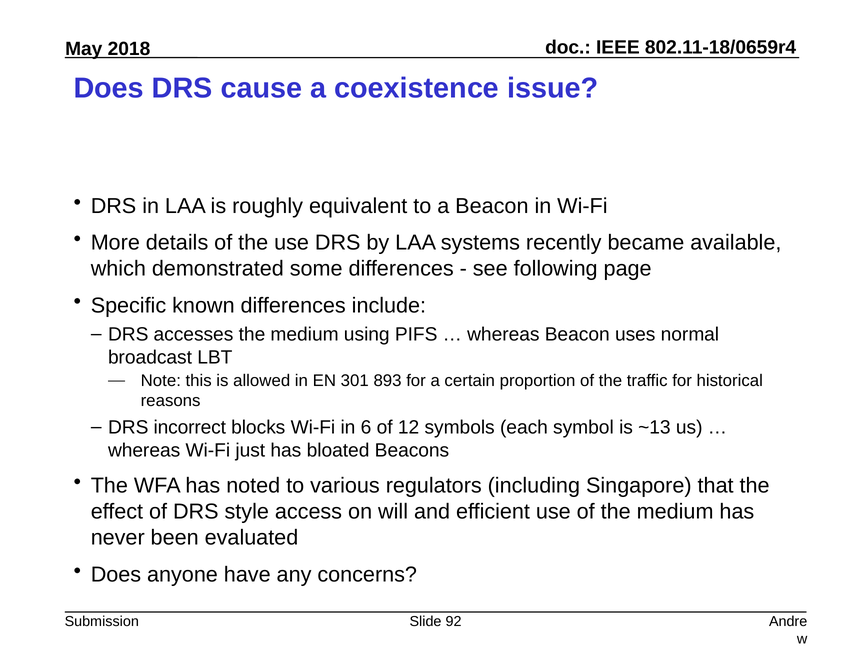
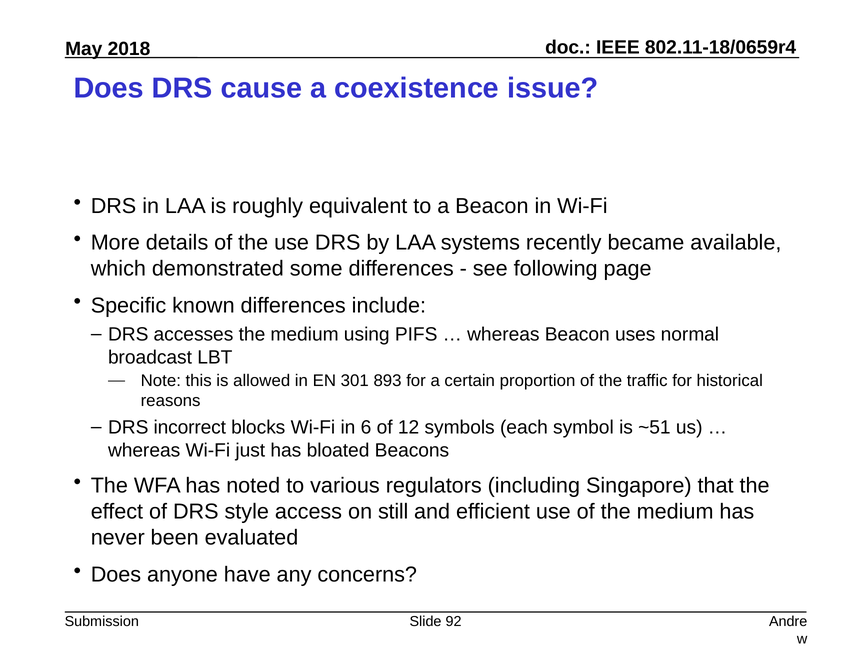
~13: ~13 -> ~51
will: will -> still
